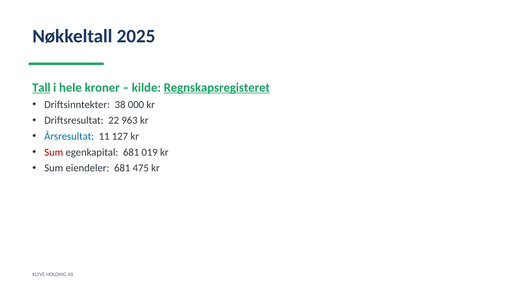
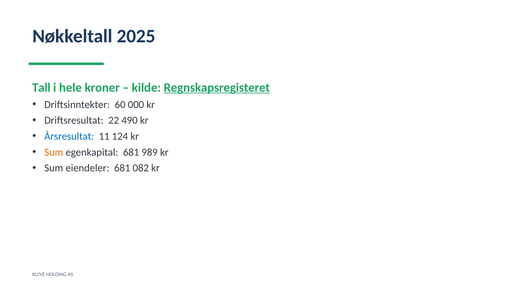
Tall underline: present -> none
38: 38 -> 60
963: 963 -> 490
127: 127 -> 124
Sum at (54, 152) colour: red -> orange
019: 019 -> 989
475: 475 -> 082
